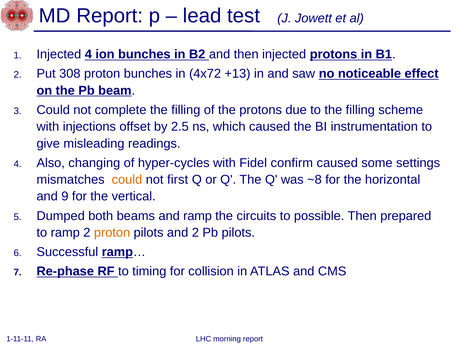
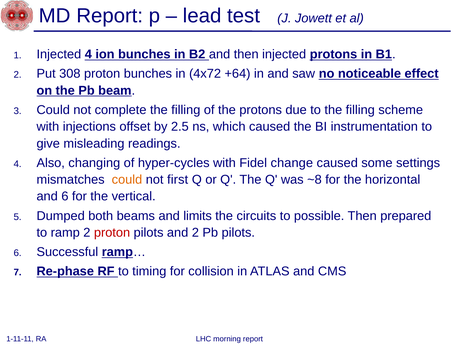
+13: +13 -> +64
confirm: confirm -> change
and 9: 9 -> 6
and ramp: ramp -> limits
proton at (112, 233) colour: orange -> red
